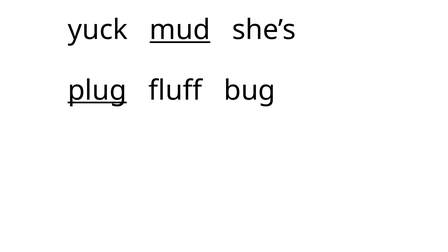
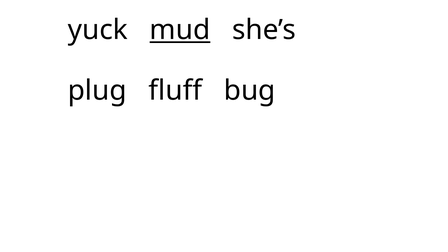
plug underline: present -> none
